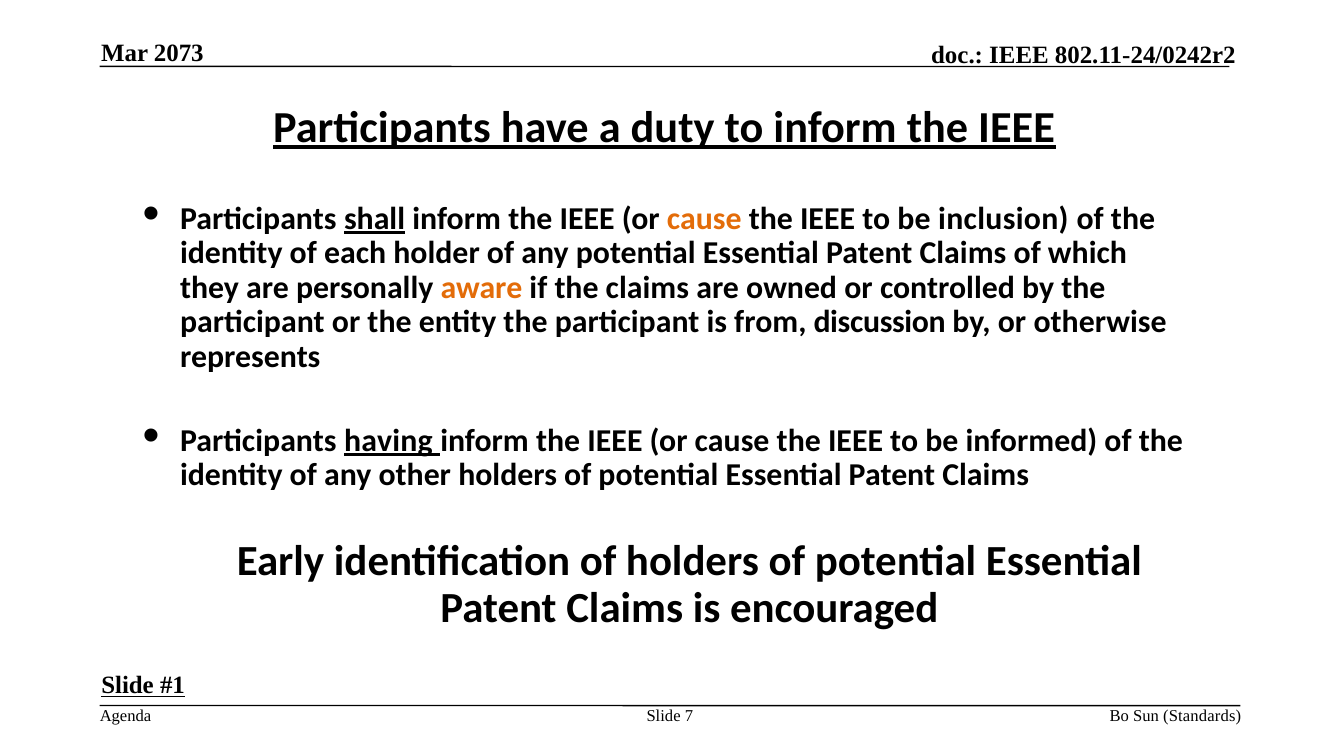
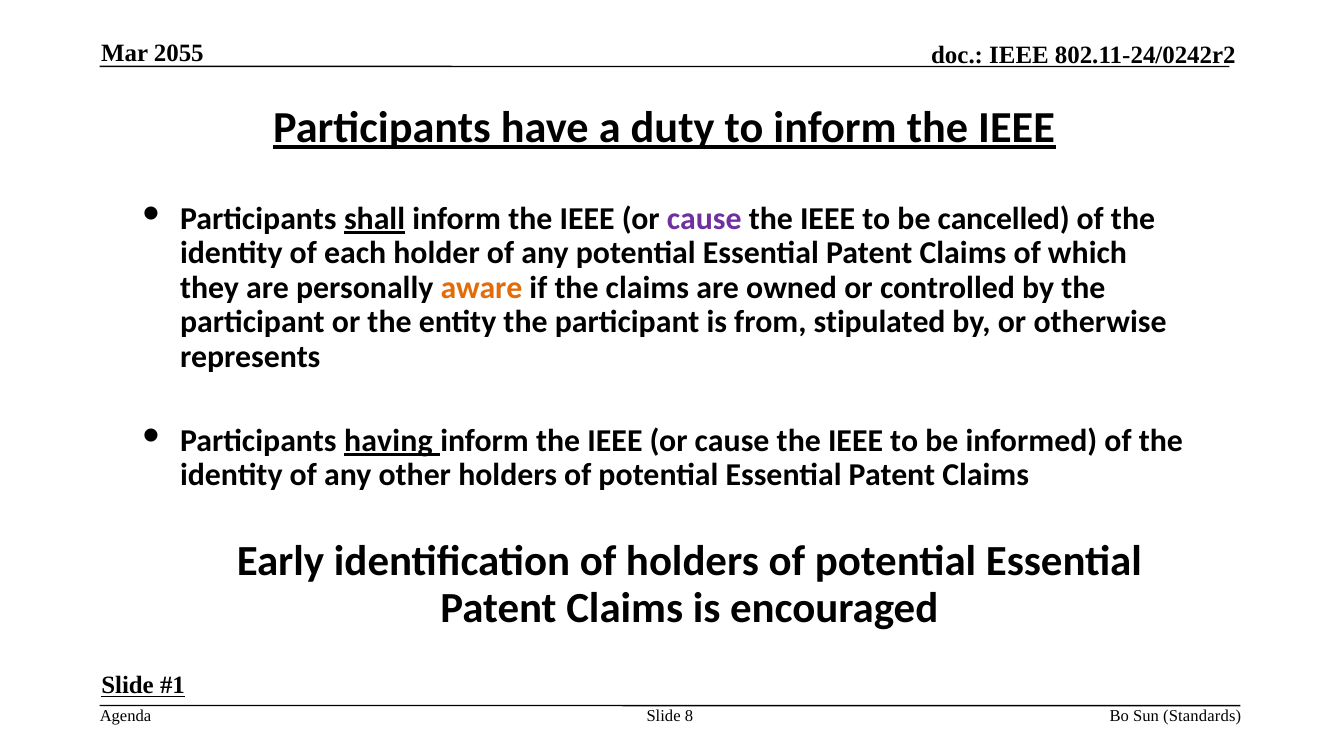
2073: 2073 -> 2055
cause at (704, 219) colour: orange -> purple
inclusion: inclusion -> cancelled
discussion: discussion -> stipulated
7: 7 -> 8
